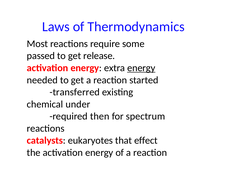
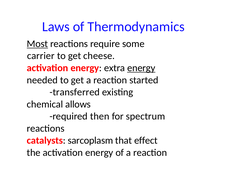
Most underline: none -> present
passed: passed -> carrier
release: release -> cheese
under: under -> allows
eukaryotes: eukaryotes -> sarcoplasm
